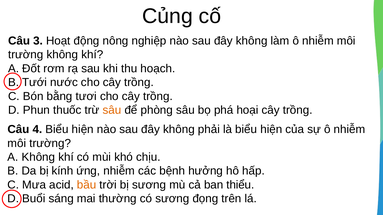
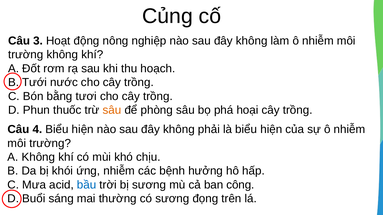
kính: kính -> khói
bầu colour: orange -> blue
thiểu: thiểu -> công
